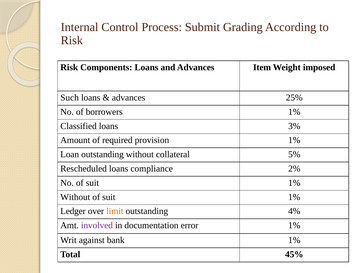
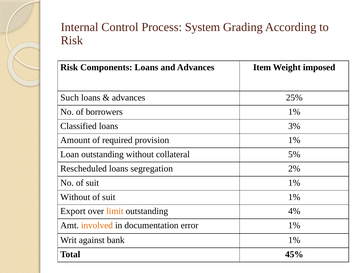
Submit: Submit -> System
compliance: compliance -> segregation
Ledger: Ledger -> Export
involved colour: purple -> orange
